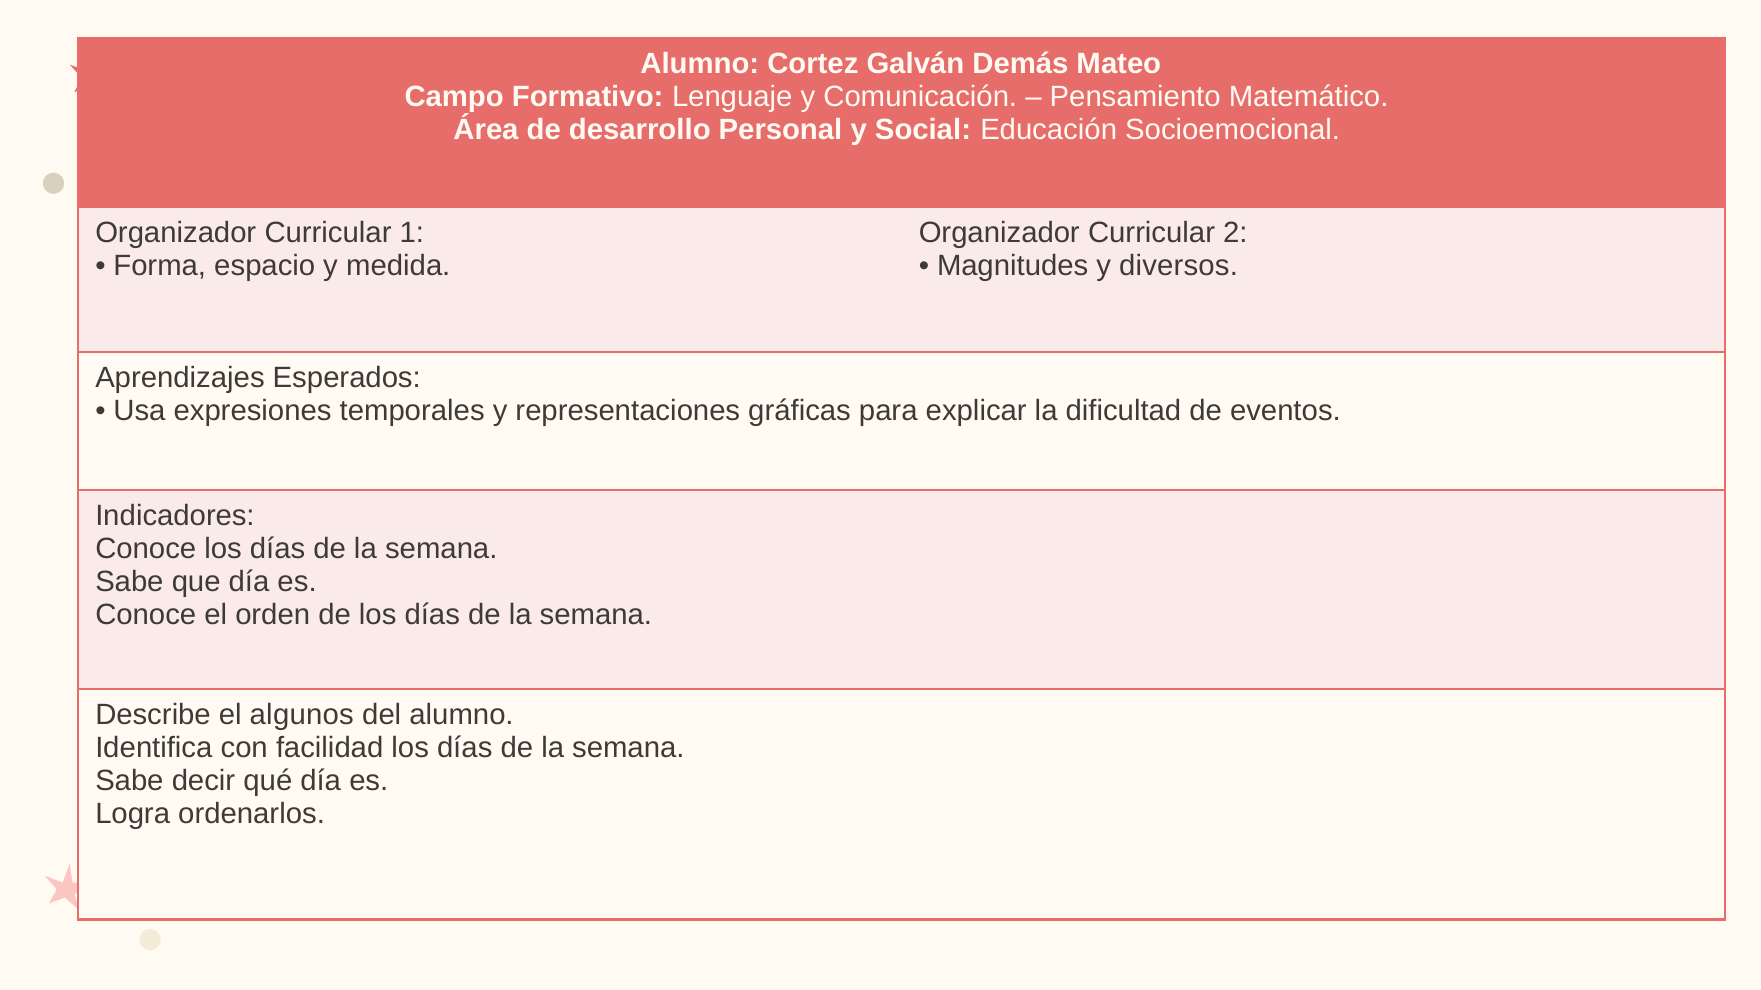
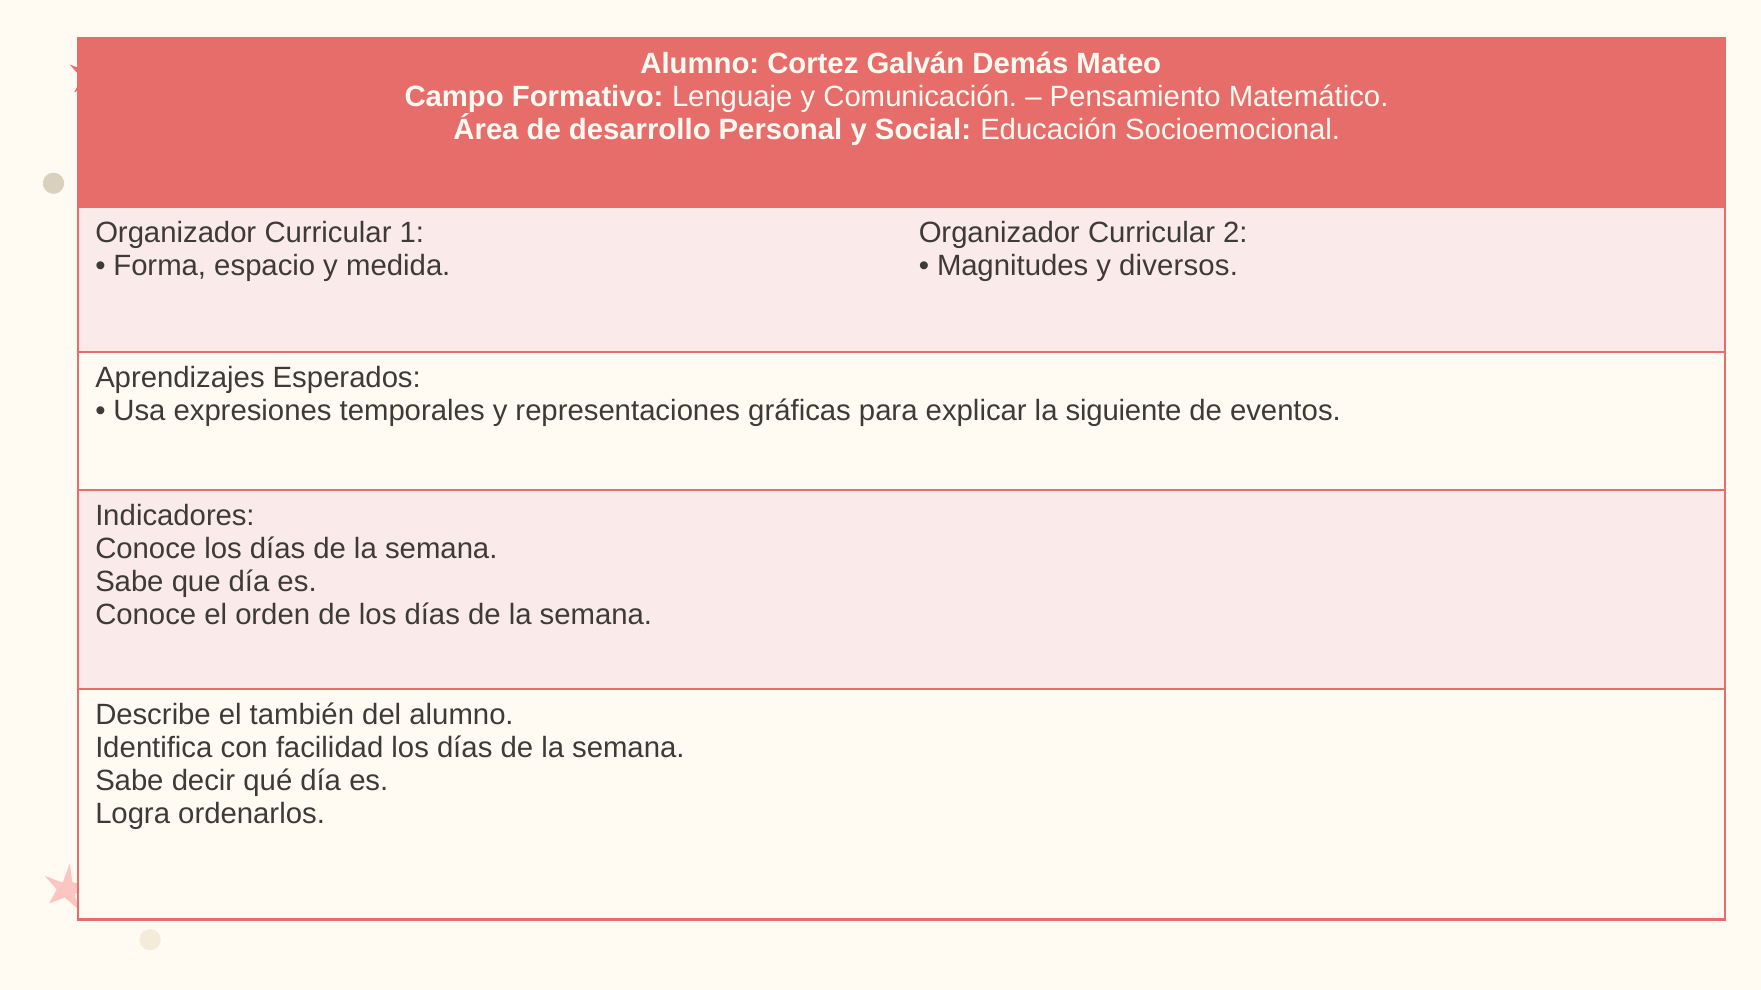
dificultad: dificultad -> siguiente
algunos: algunos -> también
